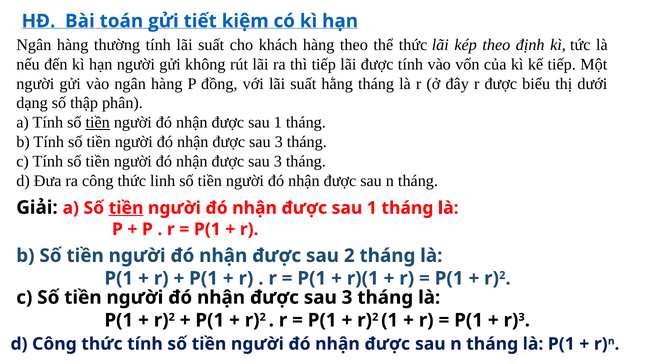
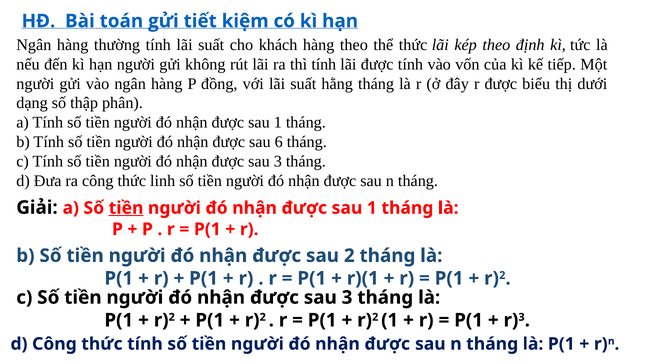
thì tiếp: tiếp -> tính
tiền at (98, 122) underline: present -> none
3 at (279, 142): 3 -> 6
